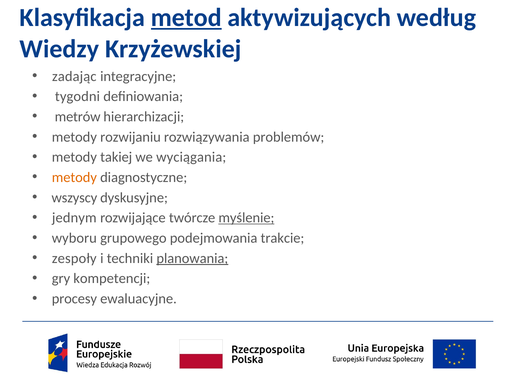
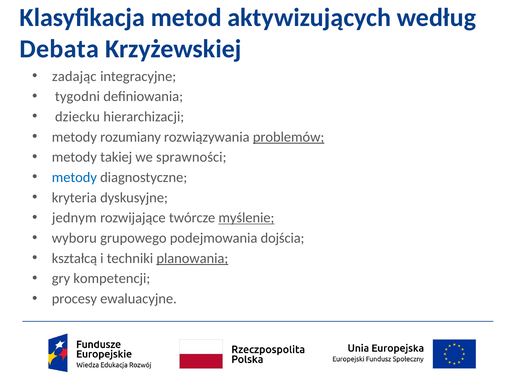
metod underline: present -> none
Wiedzy: Wiedzy -> Debata
metrów: metrów -> dziecku
rozwijaniu: rozwijaniu -> rozumiany
problemów underline: none -> present
wyciągania: wyciągania -> sprawności
metody at (74, 177) colour: orange -> blue
wszyscy: wszyscy -> kryteria
trakcie: trakcie -> dojścia
zespoły: zespoły -> kształcą
